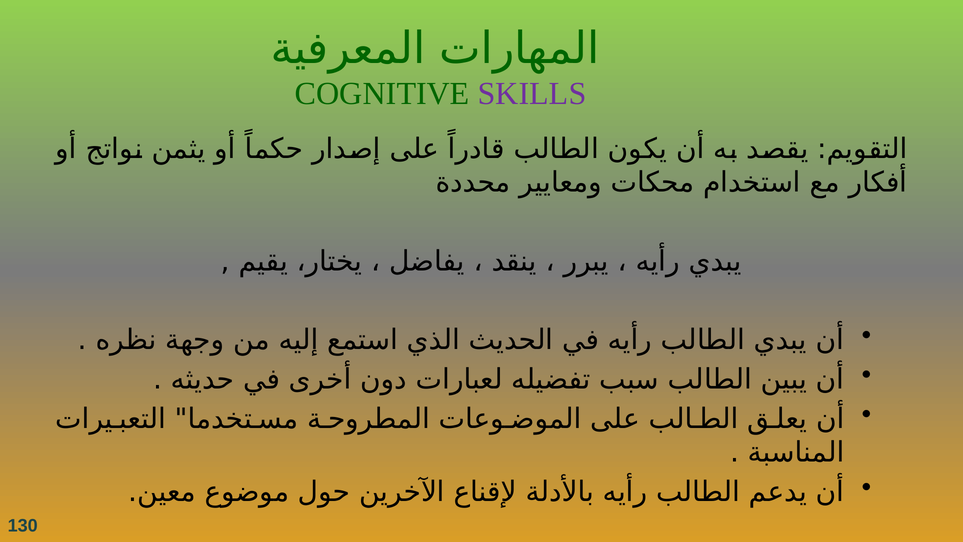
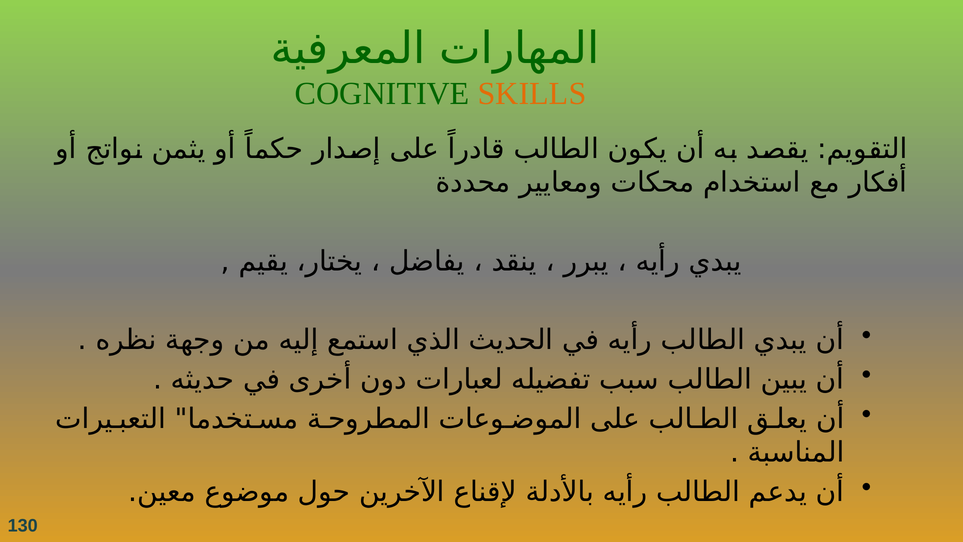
SKILLS colour: purple -> orange
